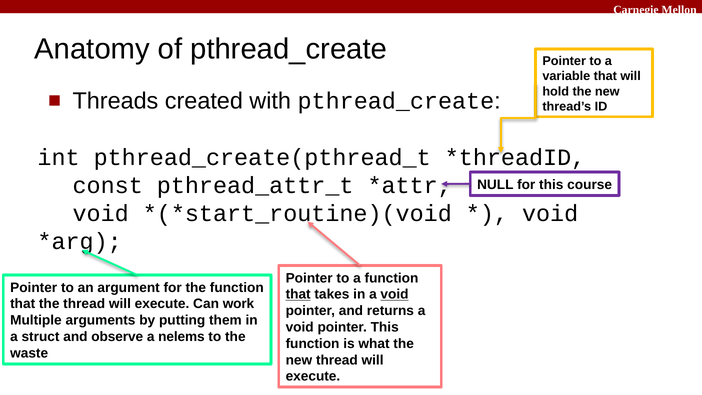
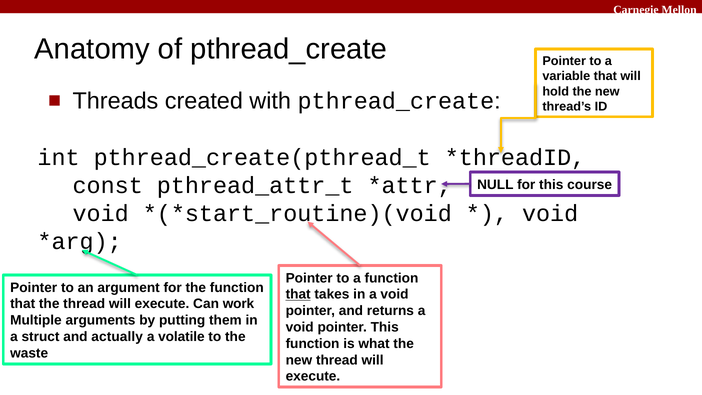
void at (395, 294) underline: present -> none
observe: observe -> actually
nelems: nelems -> volatile
